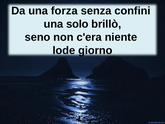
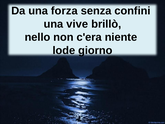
solo: solo -> vive
seno: seno -> nello
